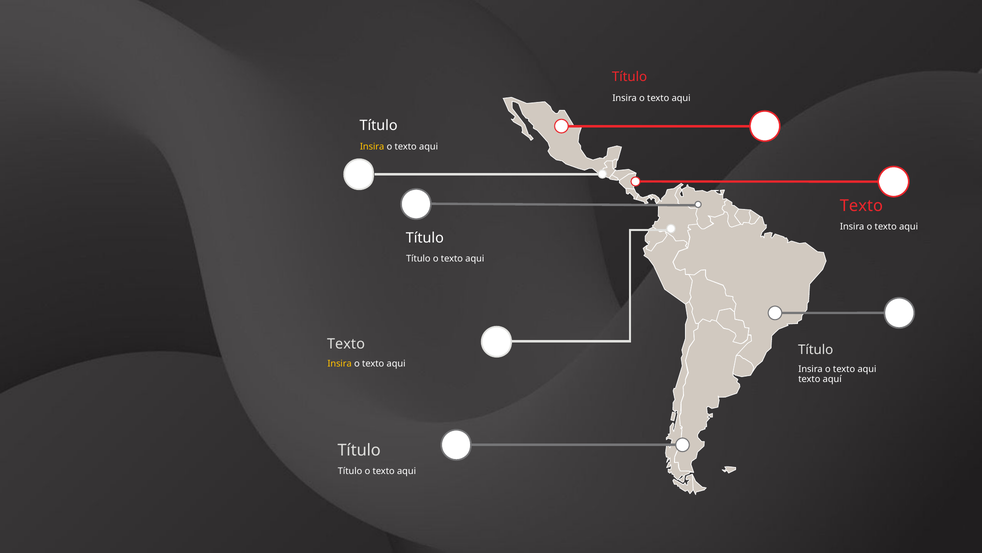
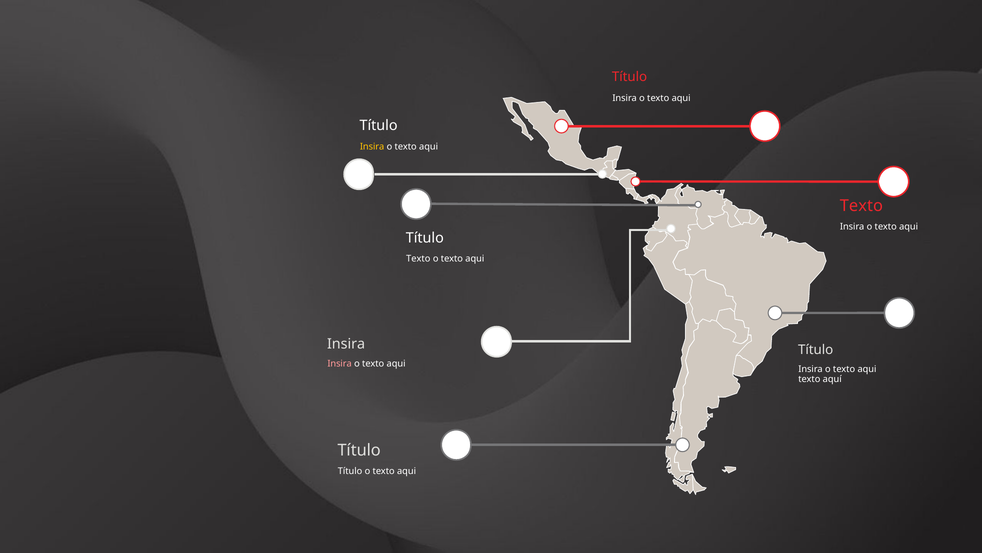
Título at (418, 259): Título -> Texto
Texto at (346, 344): Texto -> Insira
Insira at (340, 363) colour: yellow -> pink
